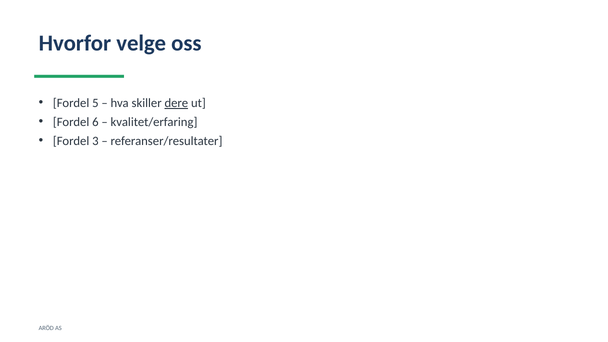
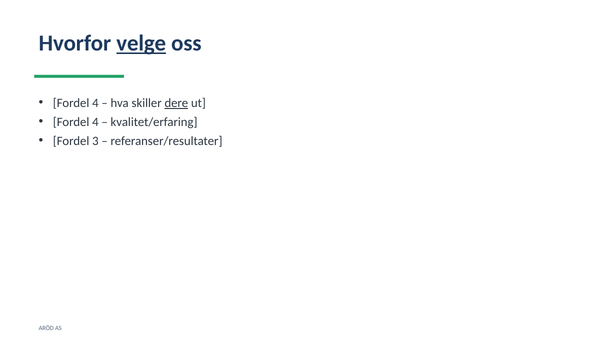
velge underline: none -> present
5 at (95, 103): 5 -> 4
6 at (95, 122): 6 -> 4
